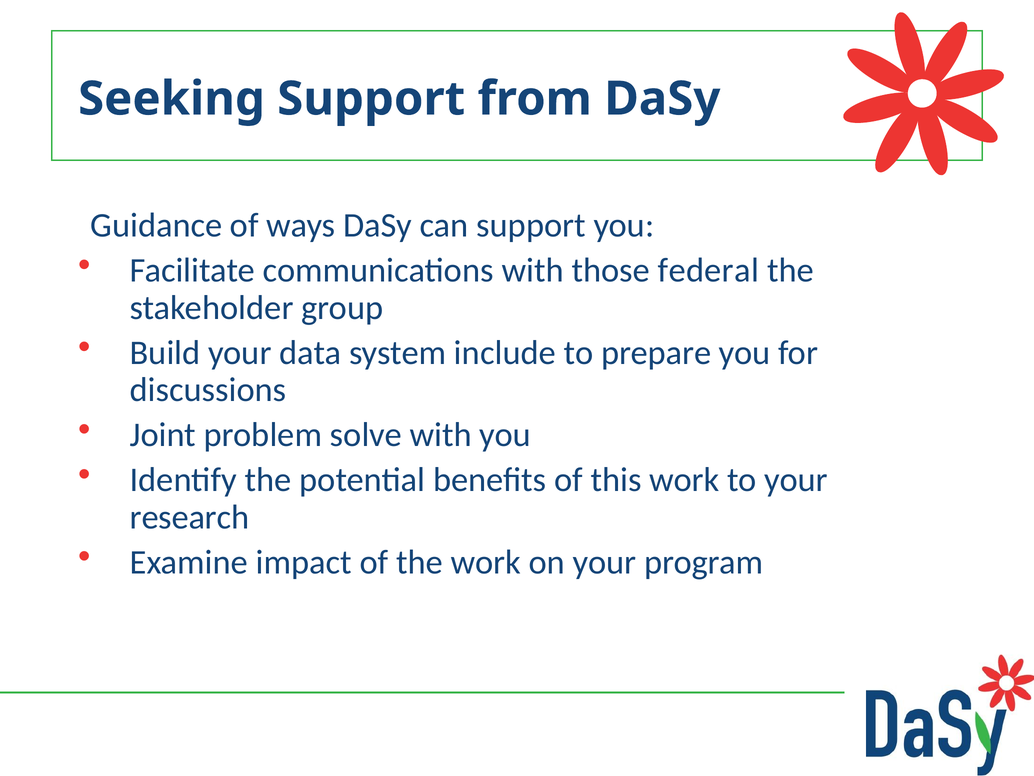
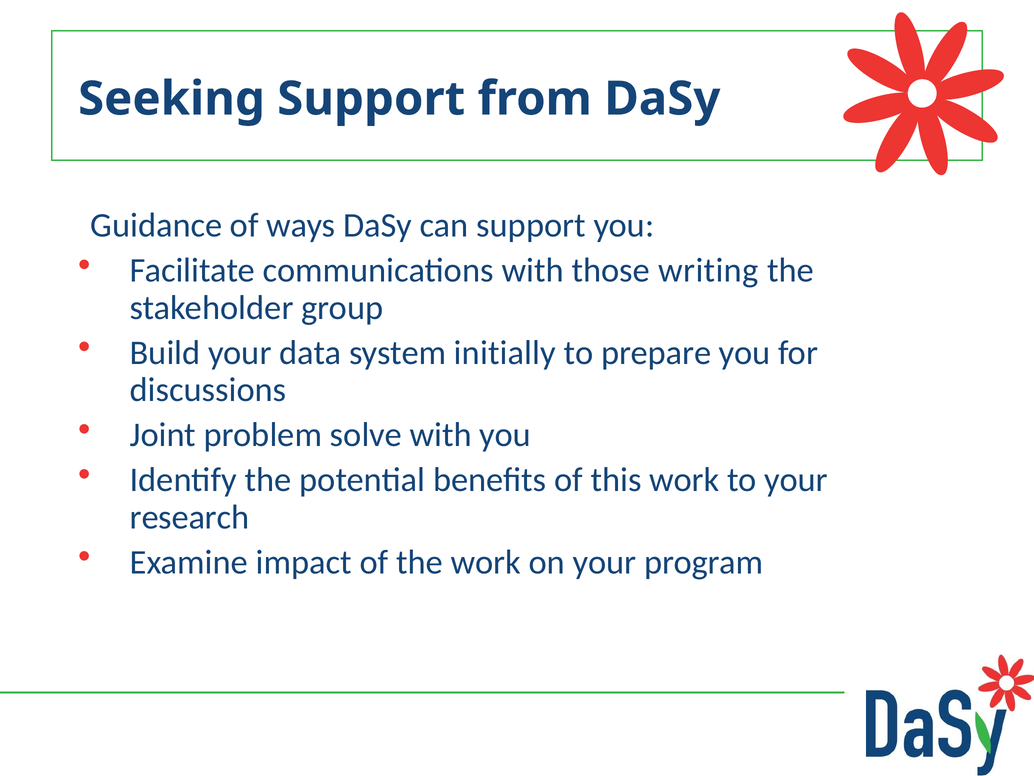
federal: federal -> writing
include: include -> initially
